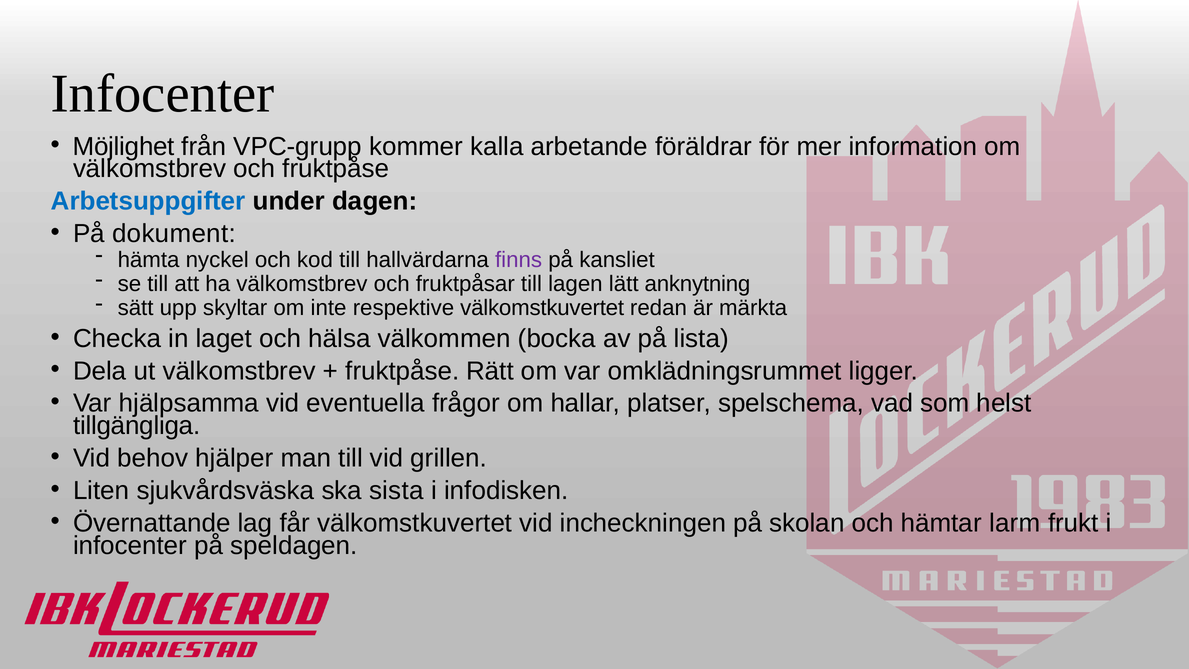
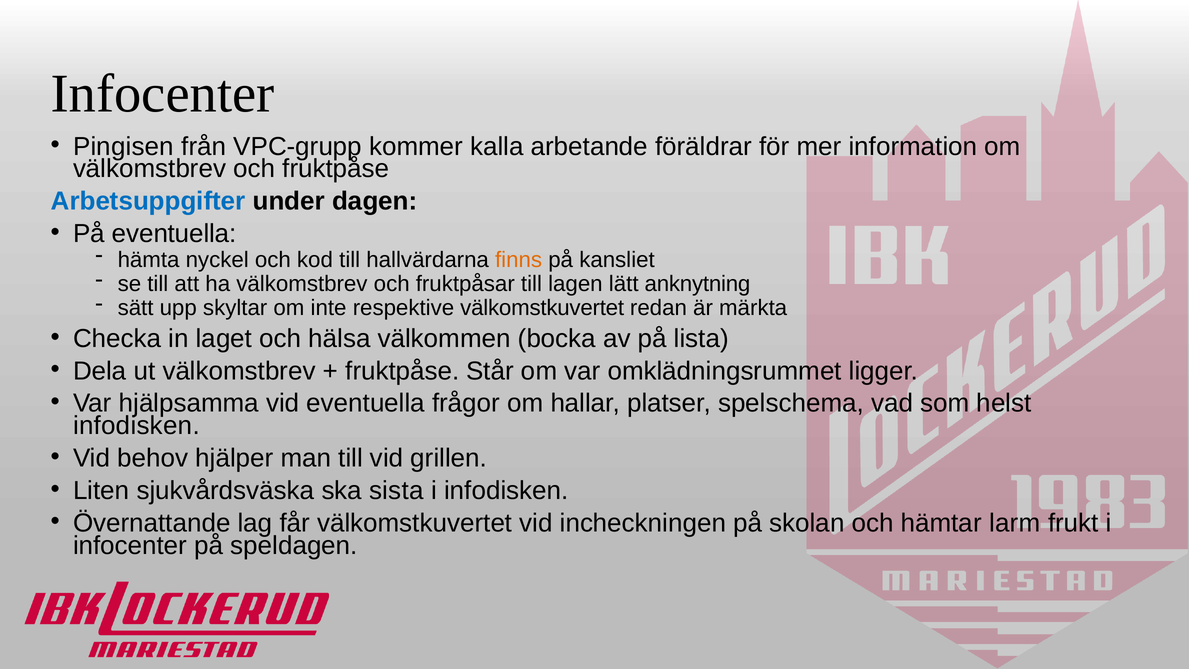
Möjlighet: Möjlighet -> Pingisen
På dokument: dokument -> eventuella
finns colour: purple -> orange
Rätt: Rätt -> Står
tillgängliga at (137, 426): tillgängliga -> infodisken
